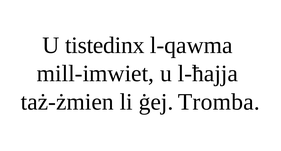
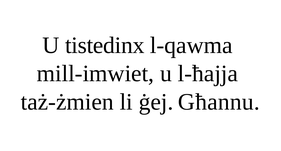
Tromba: Tromba -> Għannu
